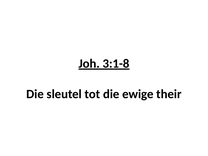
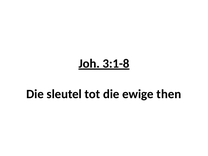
their: their -> then
